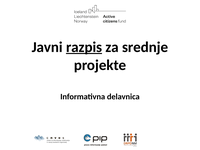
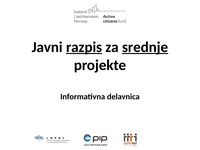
srednje underline: none -> present
